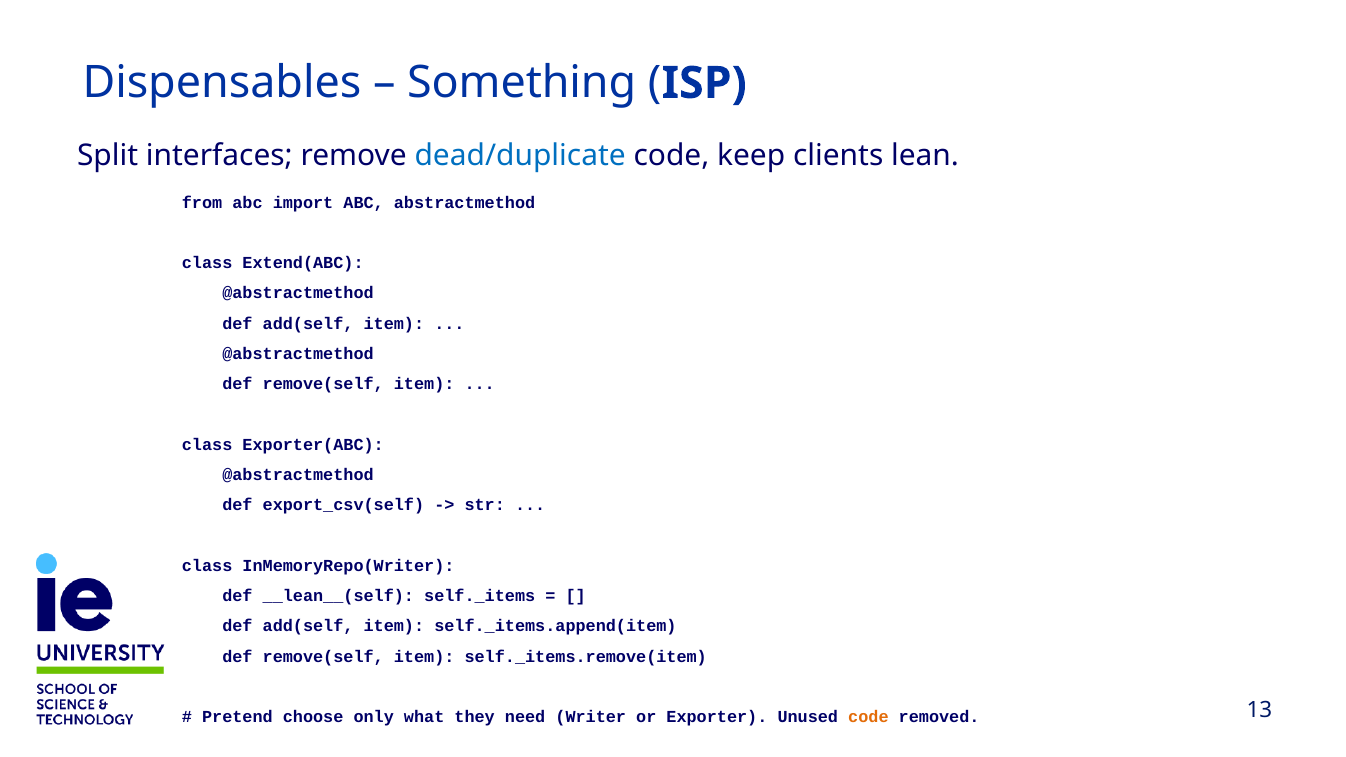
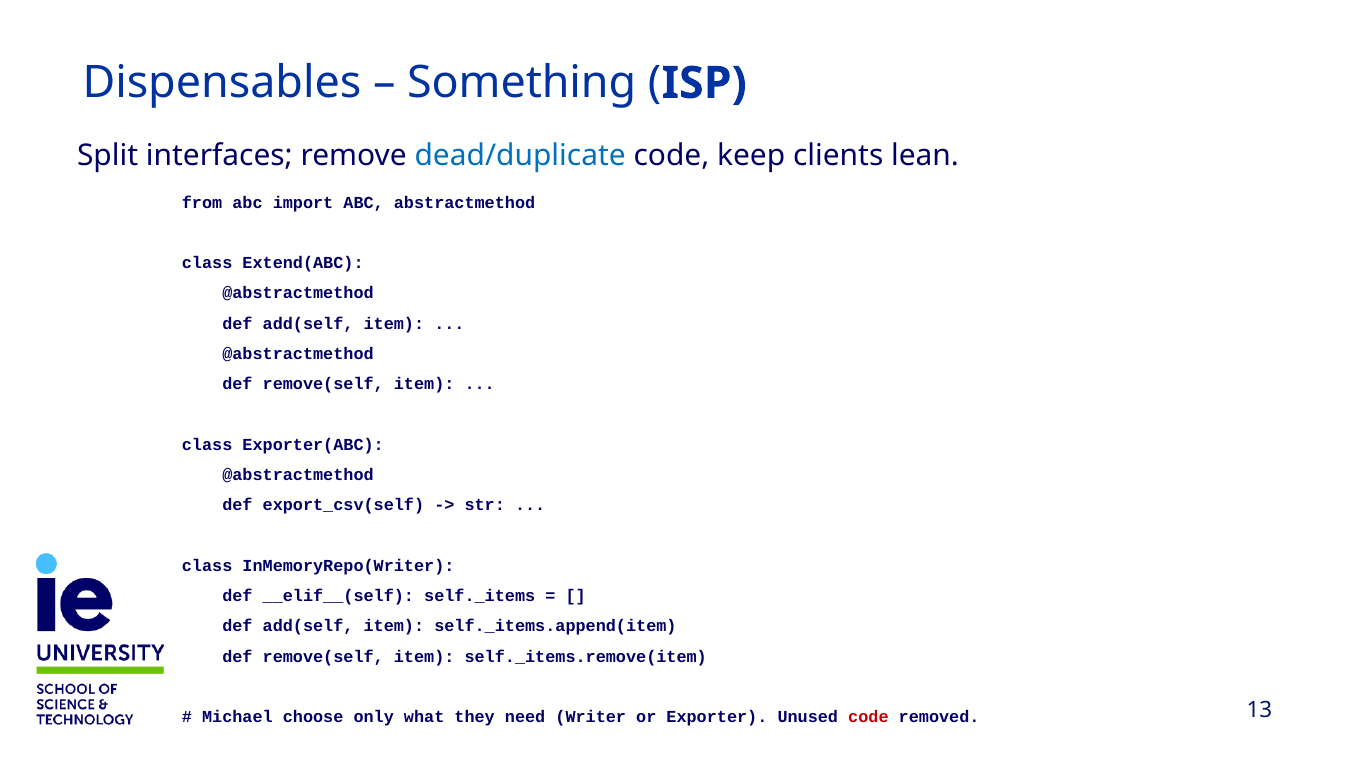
__lean__(self: __lean__(self -> __elif__(self
Pretend: Pretend -> Michael
code at (868, 717) colour: orange -> red
